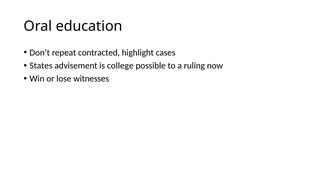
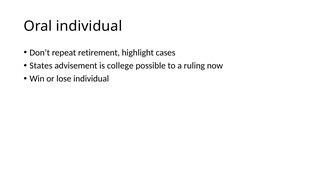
Oral education: education -> individual
contracted: contracted -> retirement
lose witnesses: witnesses -> individual
